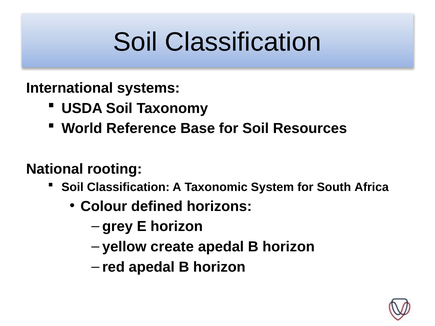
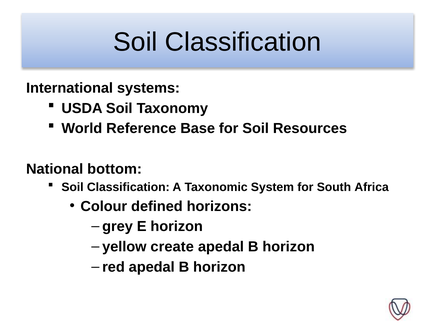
rooting: rooting -> bottom
